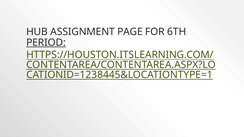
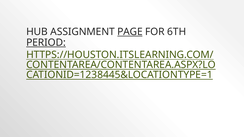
PAGE underline: none -> present
